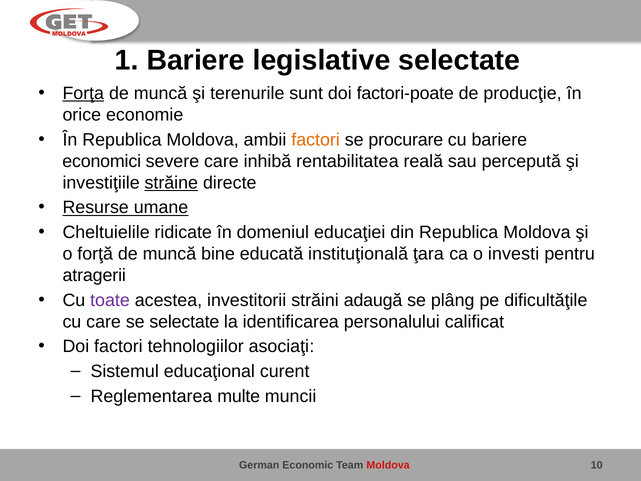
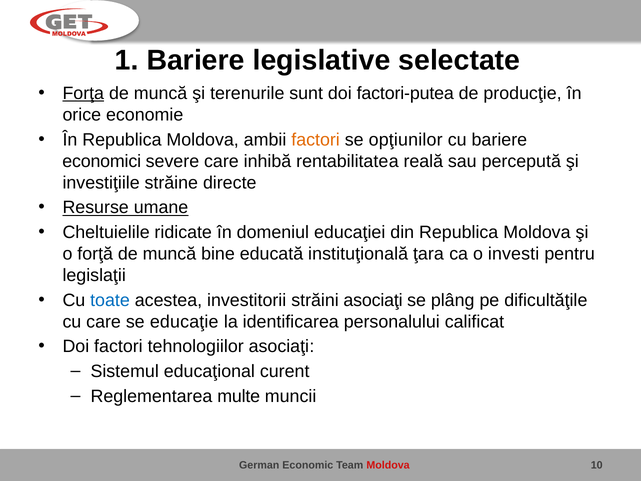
factori-poate: factori-poate -> factori-putea
procurare: procurare -> opţiunilor
străine underline: present -> none
atragerii: atragerii -> legislaţii
toate colour: purple -> blue
străini adaugă: adaugă -> asociaţi
se selectate: selectate -> educaţie
